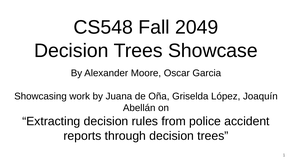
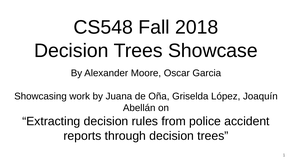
2049: 2049 -> 2018
